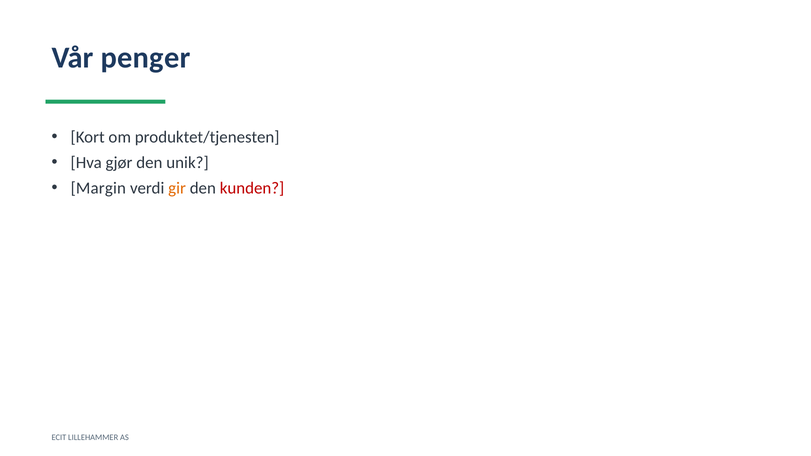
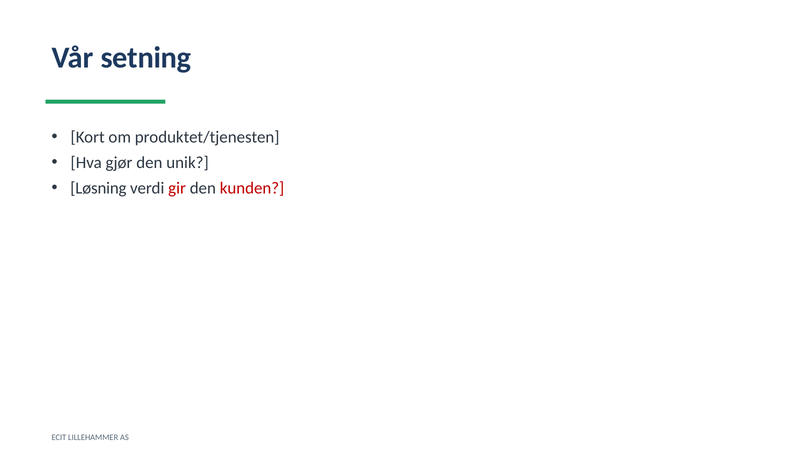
penger: penger -> setning
Margin: Margin -> Løsning
gir colour: orange -> red
